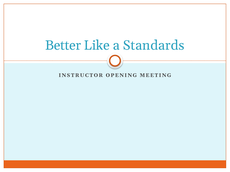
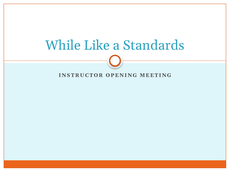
Better: Better -> While
